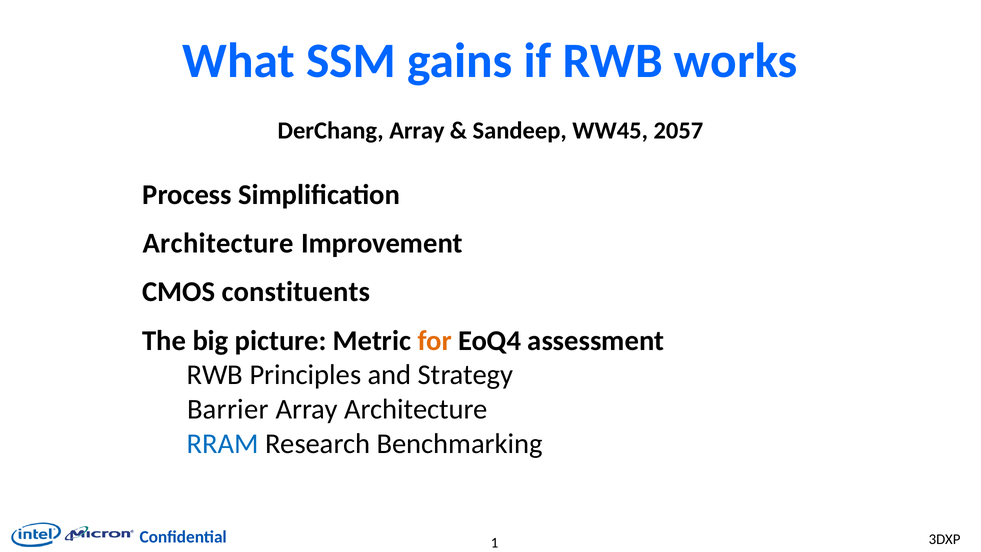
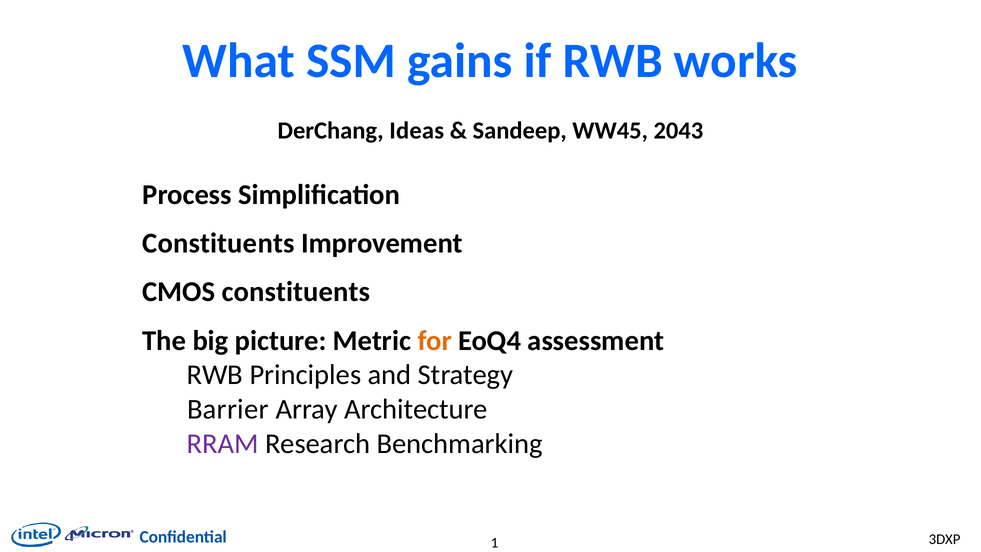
DerChang Array: Array -> Ideas
2057: 2057 -> 2043
Architecture at (218, 243): Architecture -> Constituents
RRAM colour: blue -> purple
